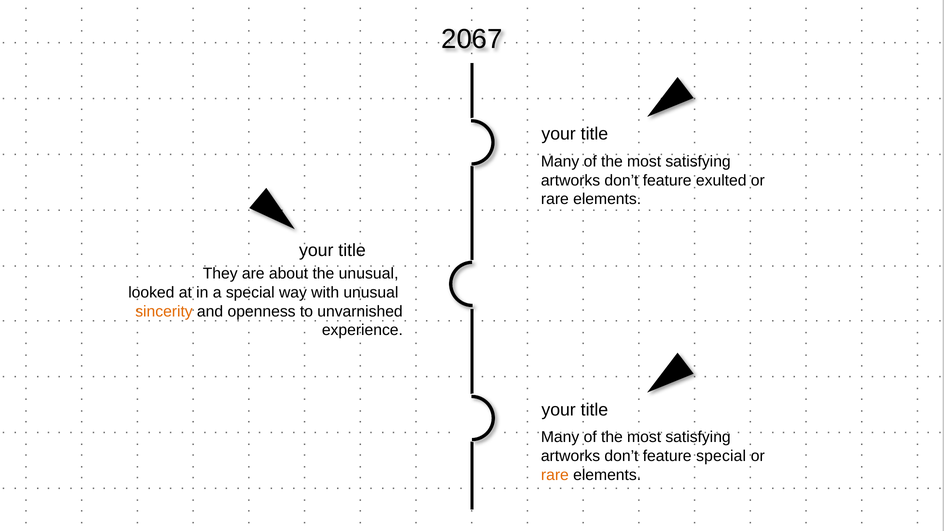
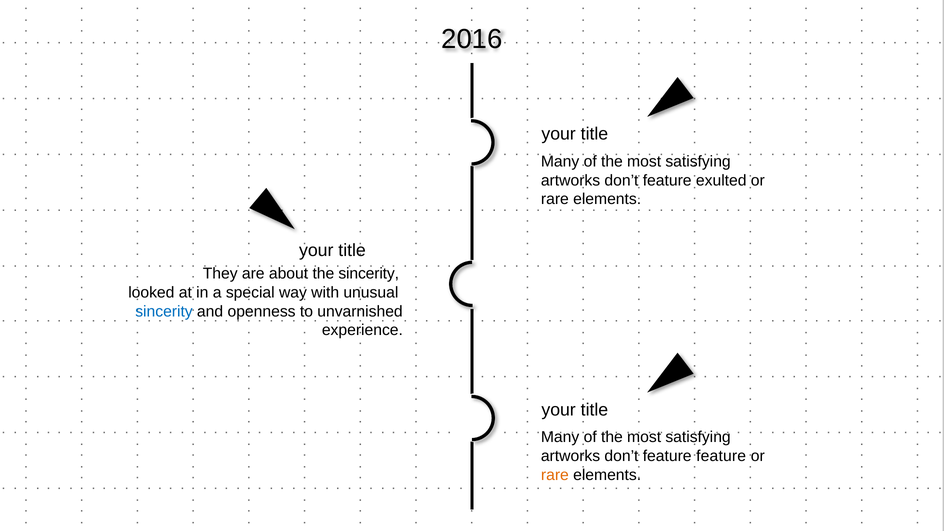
2067: 2067 -> 2016
the unusual: unusual -> sincerity
sincerity at (164, 311) colour: orange -> blue
feature special: special -> feature
